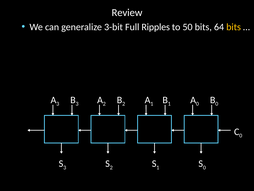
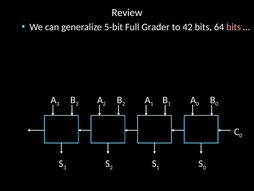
3-bit: 3-bit -> 5-bit
Ripples: Ripples -> Grader
50: 50 -> 42
bits at (234, 27) colour: yellow -> pink
